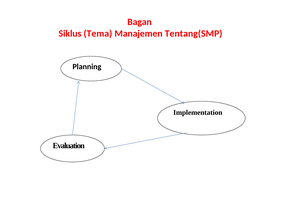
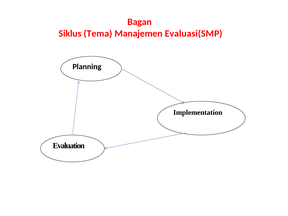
Tentang(SMP: Tentang(SMP -> Evaluasi(SMP
